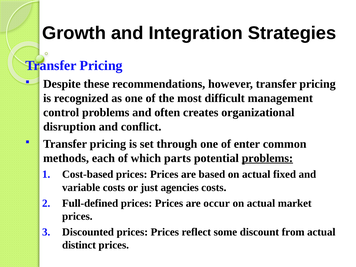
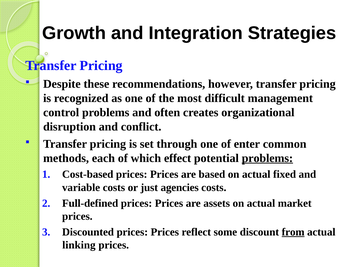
parts: parts -> effect
occur: occur -> assets
from underline: none -> present
distinct: distinct -> linking
